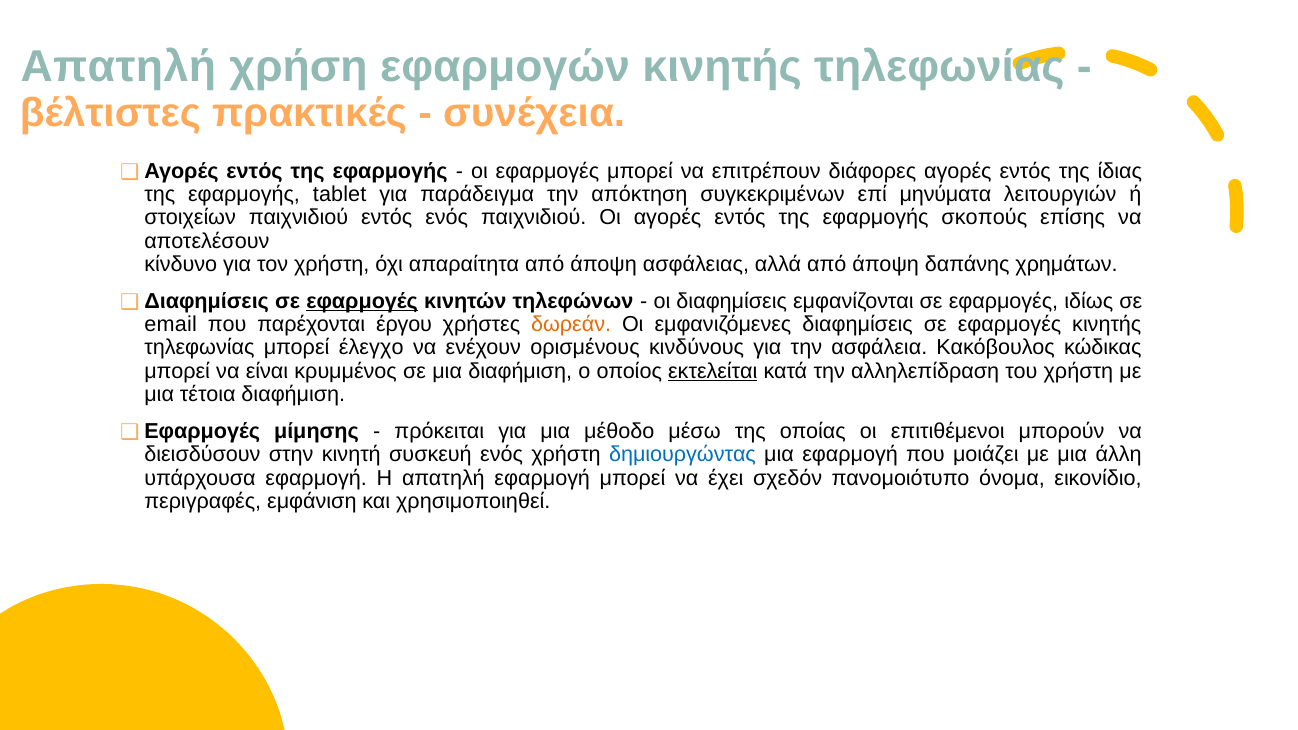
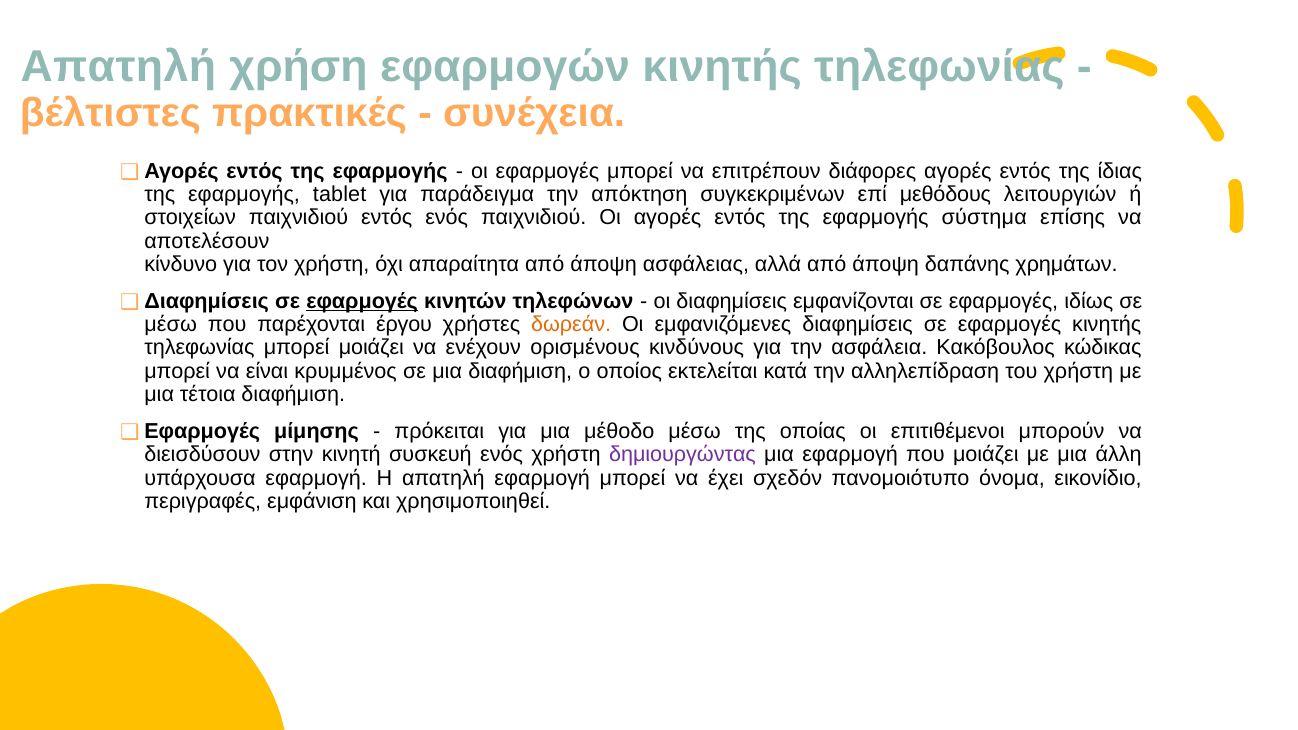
μηνύματα: μηνύματα -> μεθόδους
σκοπούς: σκοπούς -> σύστημα
email at (171, 325): email -> μέσω
μπορεί έλεγχο: έλεγχο -> μοιάζει
εκτελείται underline: present -> none
δημιουργώντας colour: blue -> purple
